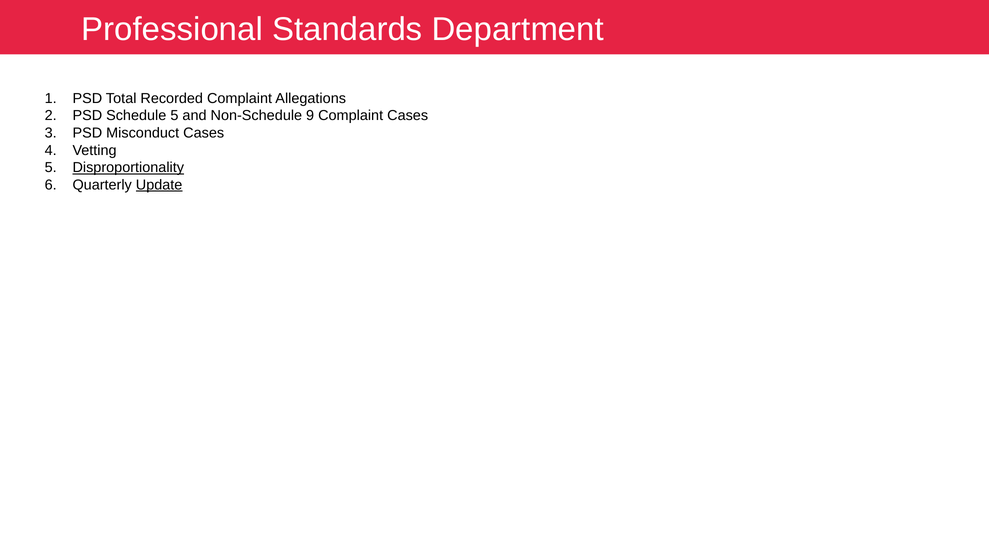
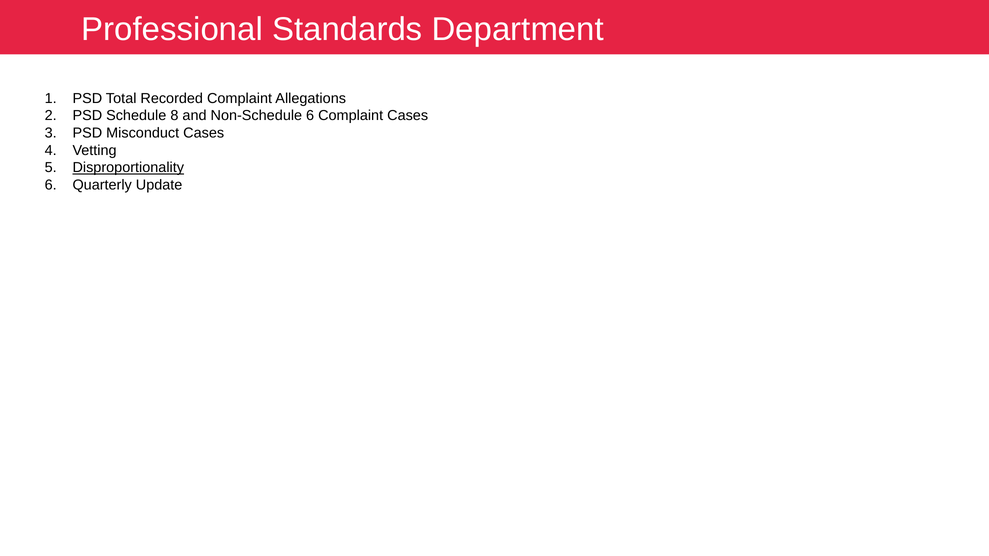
Schedule 5: 5 -> 8
Non-Schedule 9: 9 -> 6
Update underline: present -> none
